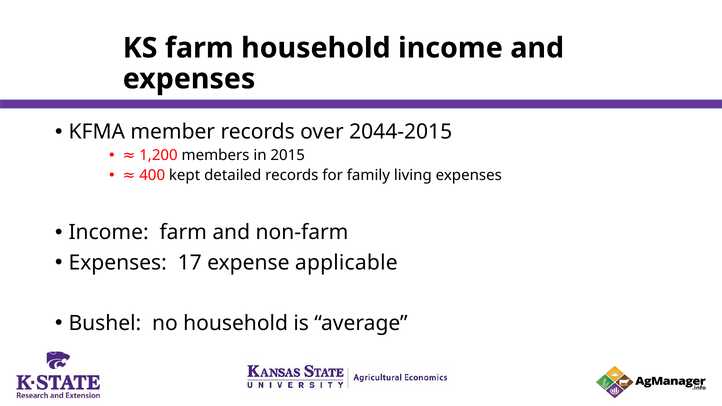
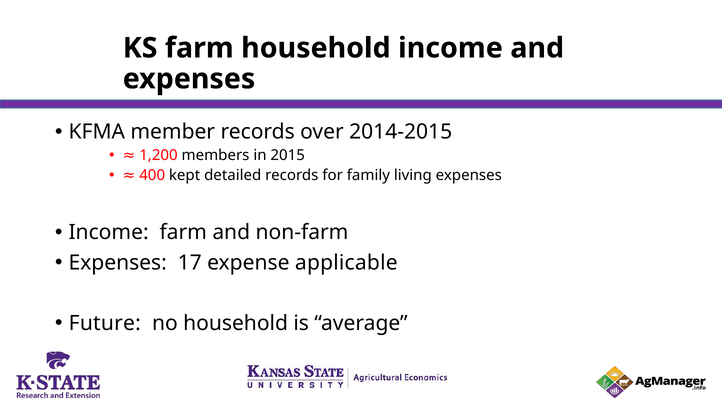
2044-2015: 2044-2015 -> 2014-2015
Bushel: Bushel -> Future
